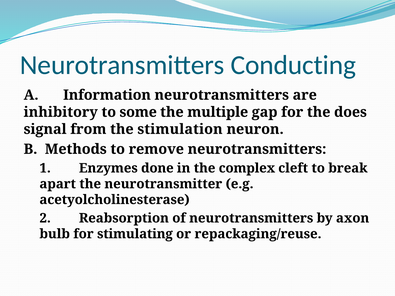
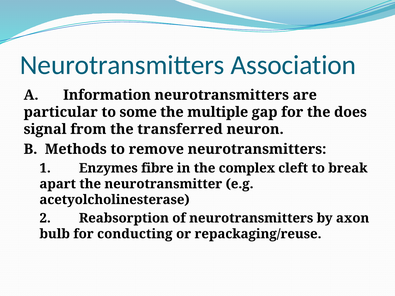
Conducting: Conducting -> Association
inhibitory: inhibitory -> particular
stimulation: stimulation -> transferred
done: done -> fibre
stimulating: stimulating -> conducting
